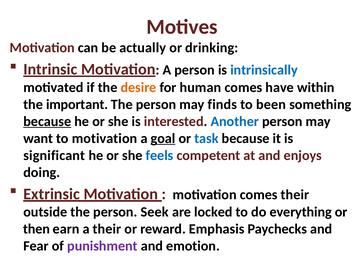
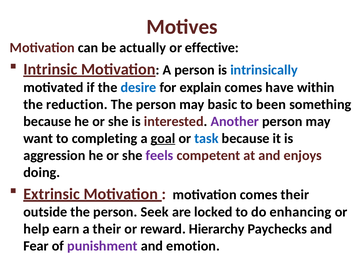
drinking: drinking -> effective
desire colour: orange -> blue
human: human -> explain
important: important -> reduction
finds: finds -> basic
because at (47, 121) underline: present -> none
Another colour: blue -> purple
to motivation: motivation -> completing
significant: significant -> aggression
feels colour: blue -> purple
everything: everything -> enhancing
then: then -> help
Emphasis: Emphasis -> Hierarchy
